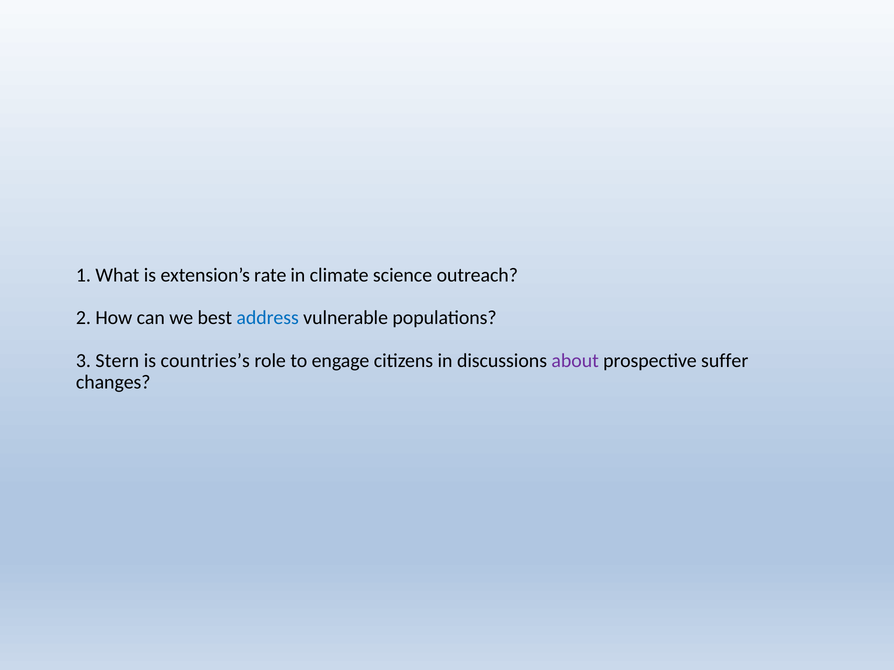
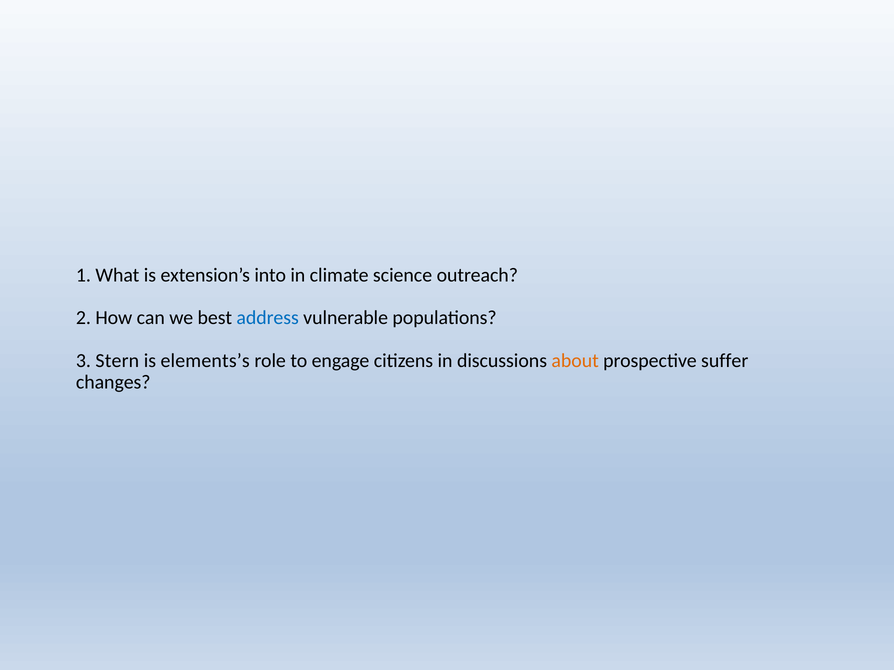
rate: rate -> into
countries’s: countries’s -> elements’s
about colour: purple -> orange
